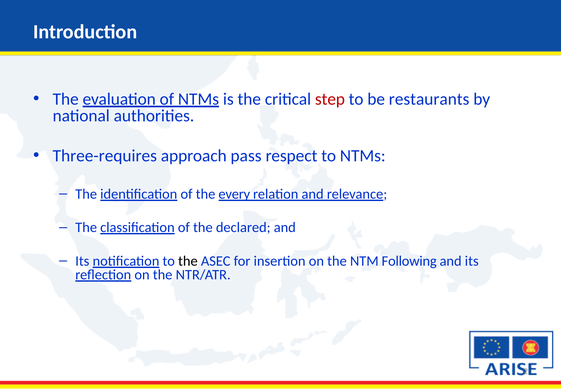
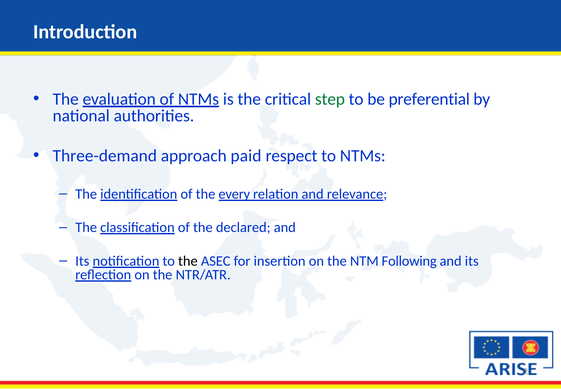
step colour: red -> green
restaurants: restaurants -> preferential
Three-requires: Three-requires -> Three-demand
pass: pass -> paid
